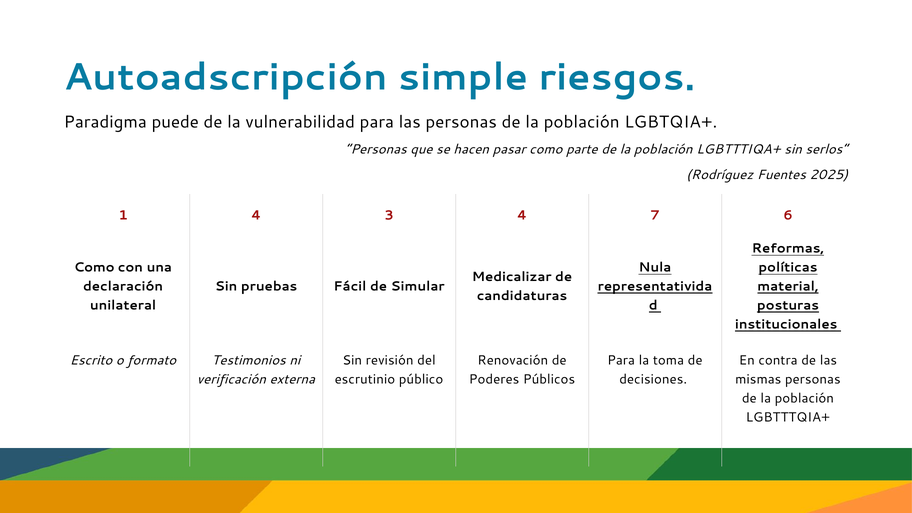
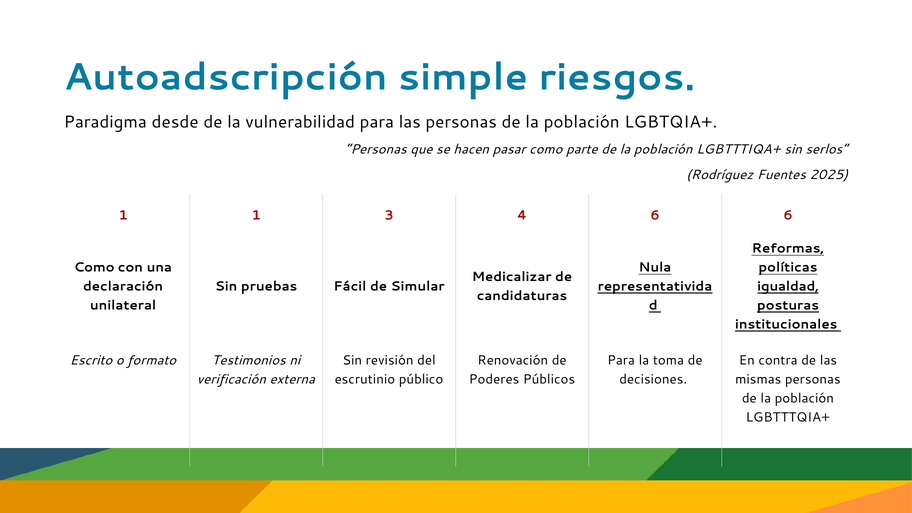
puede: puede -> desde
1 4: 4 -> 1
4 7: 7 -> 6
material: material -> igualdad
